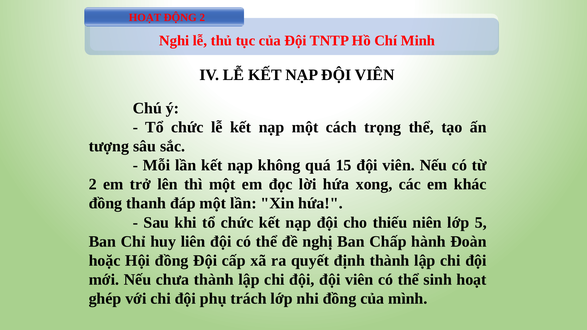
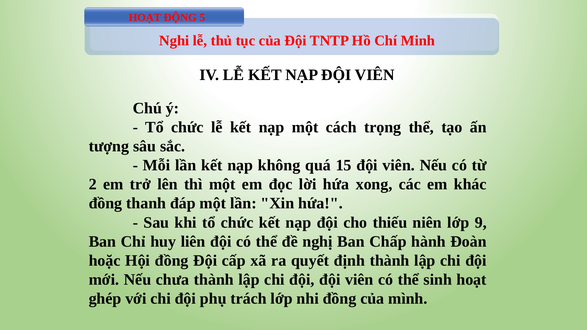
ĐỘNG 2: 2 -> 5
5: 5 -> 9
